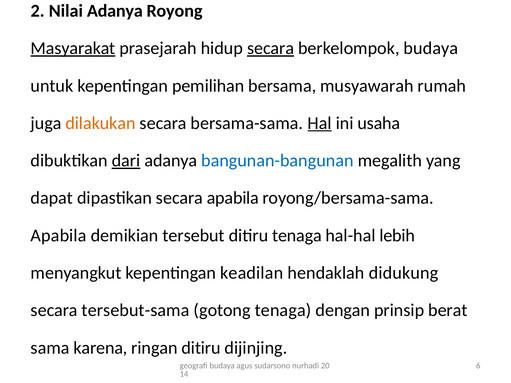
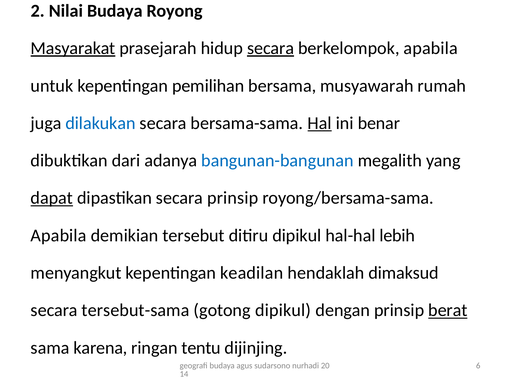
Nilai Adanya: Adanya -> Budaya
berkelompok budaya: budaya -> apabila
dilakukan colour: orange -> blue
usaha: usaha -> benar
dari underline: present -> none
dapat underline: none -> present
secara apabila: apabila -> prinsip
ditiru tenaga: tenaga -> dipikul
didukung: didukung -> dimaksud
gotong tenaga: tenaga -> dipikul
berat underline: none -> present
ringan ditiru: ditiru -> tentu
